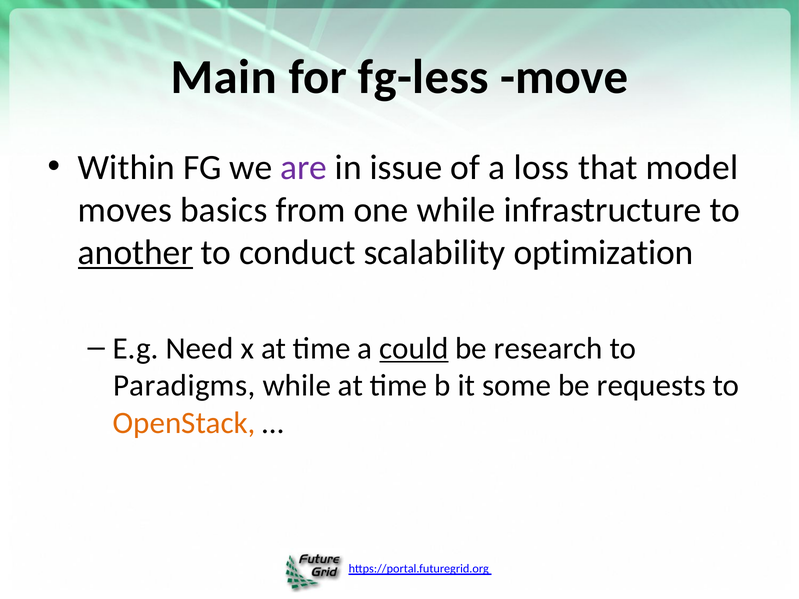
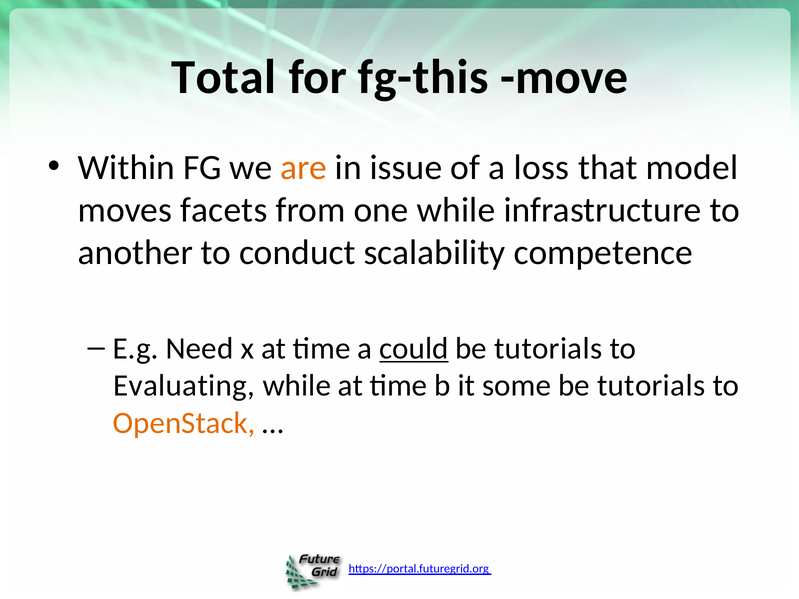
Main: Main -> Total
fg-less: fg-less -> fg-this
are colour: purple -> orange
basics: basics -> facets
another underline: present -> none
optimization: optimization -> competence
research at (548, 348): research -> tutorials
Paradigms: Paradigms -> Evaluating
requests at (651, 386): requests -> tutorials
